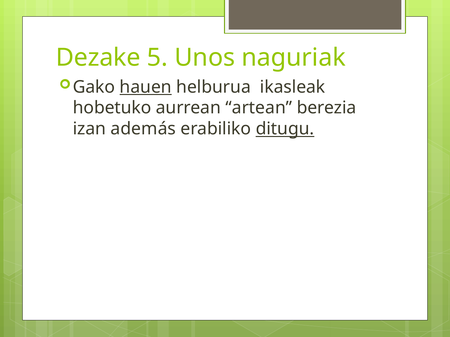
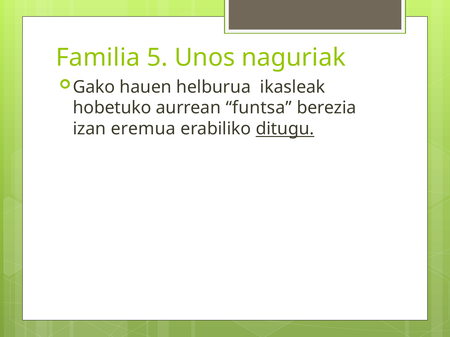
Dezake: Dezake -> Familia
hauen underline: present -> none
artean: artean -> funtsa
además: además -> eremua
